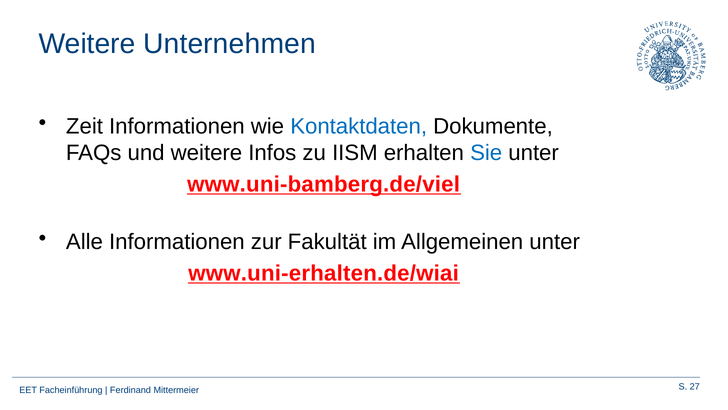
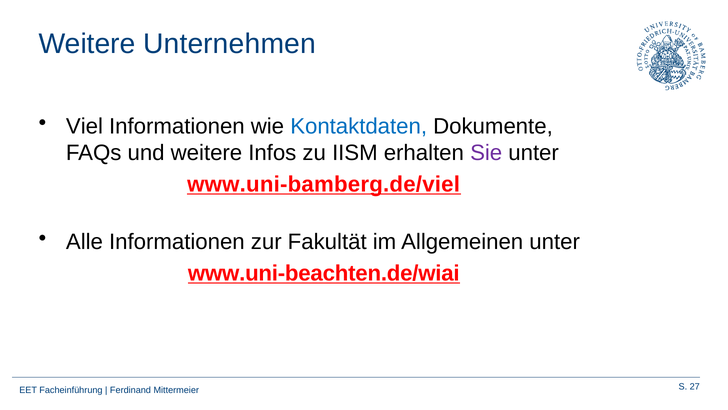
Zeit: Zeit -> Viel
Sie colour: blue -> purple
www.uni-erhalten.de/wiai: www.uni-erhalten.de/wiai -> www.uni-beachten.de/wiai
